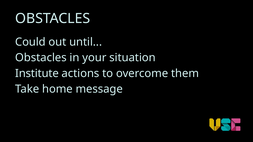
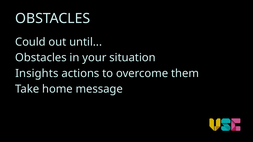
Institute: Institute -> Insights
